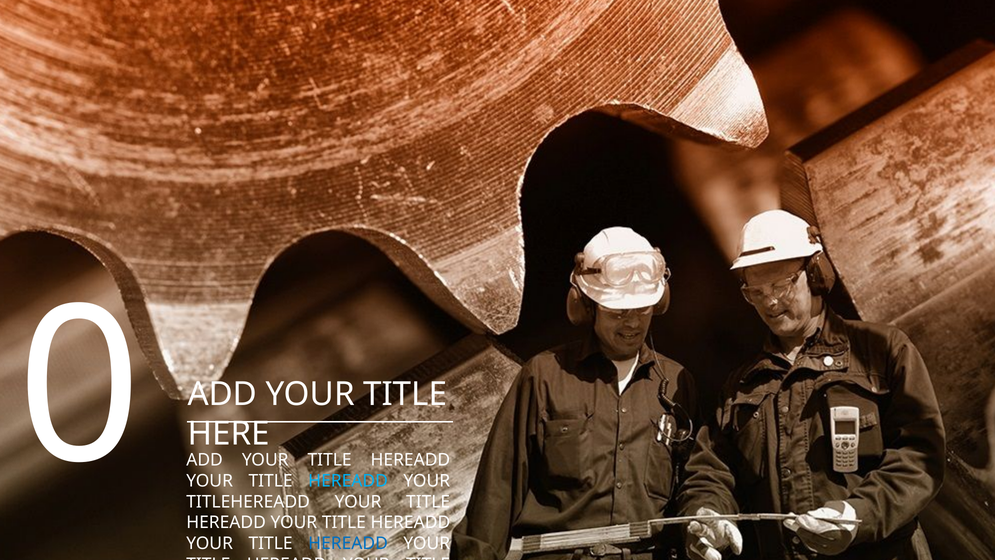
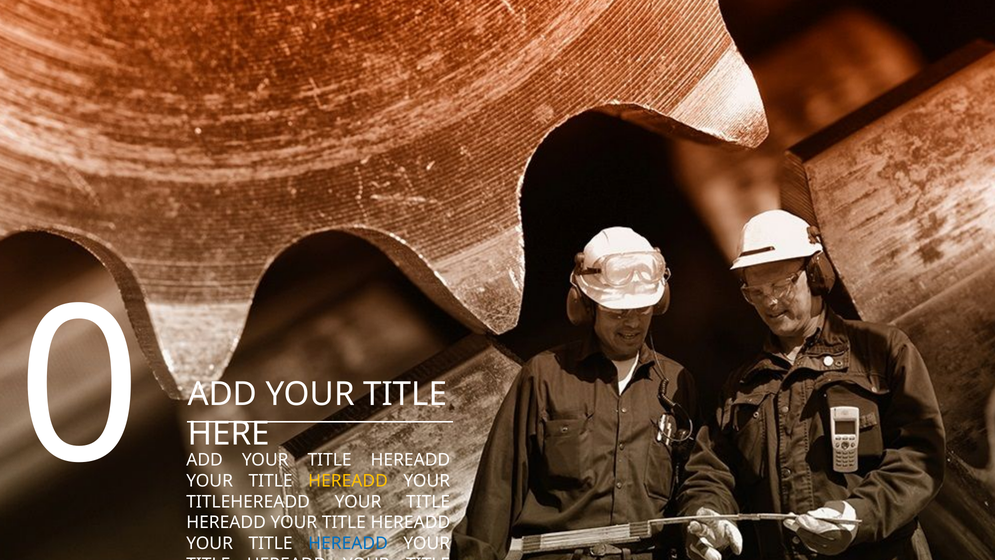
HEREADD at (348, 481) colour: light blue -> yellow
